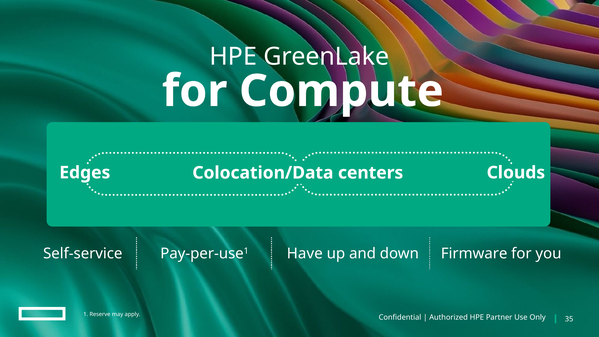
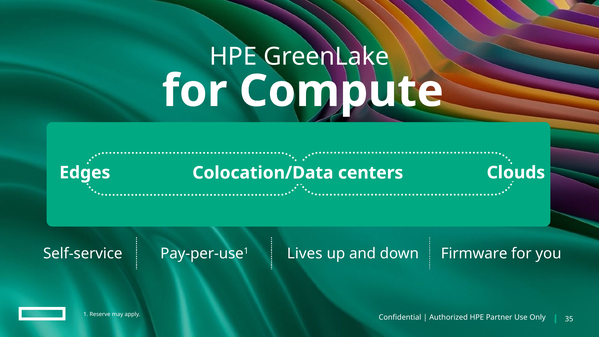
Have: Have -> Lives
